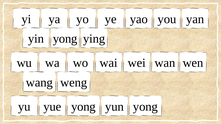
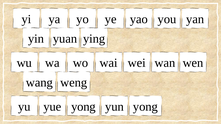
yin yong: yong -> yuan
